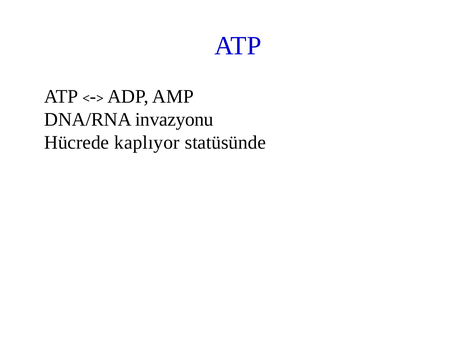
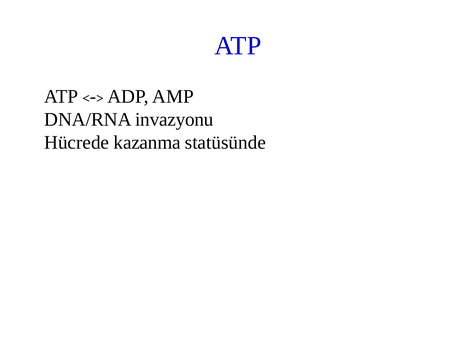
kaplıyor: kaplıyor -> kazanma
